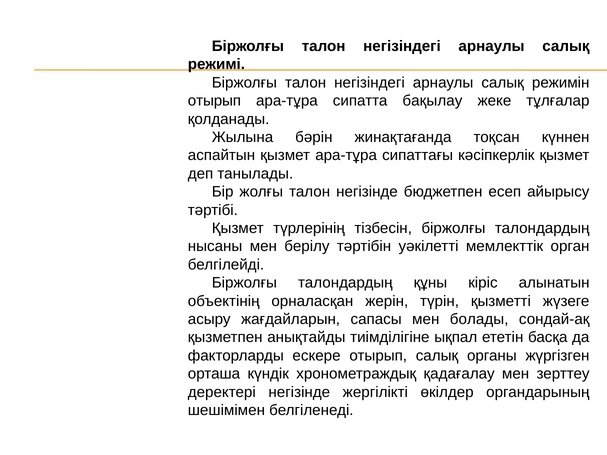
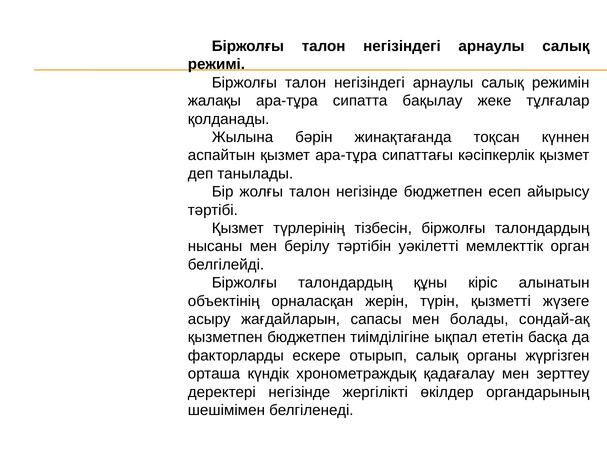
отырып at (214, 101): отырып -> жалақы
қызметпен анықтайды: анықтайды -> бюджетпен
